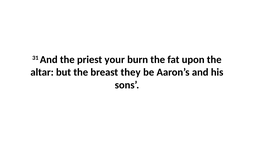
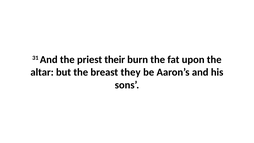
your: your -> their
